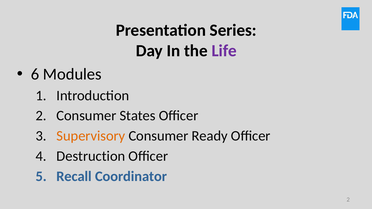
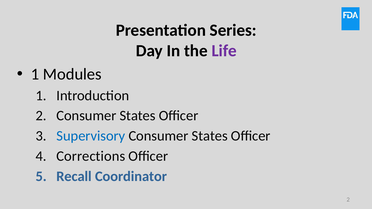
6 at (35, 74): 6 -> 1
Supervisory colour: orange -> blue
Ready at (210, 136): Ready -> States
Destruction: Destruction -> Corrections
